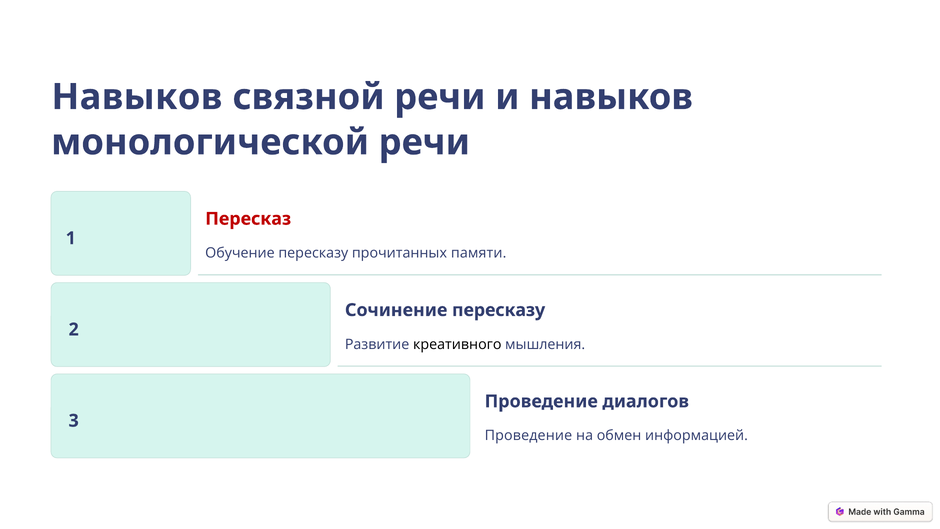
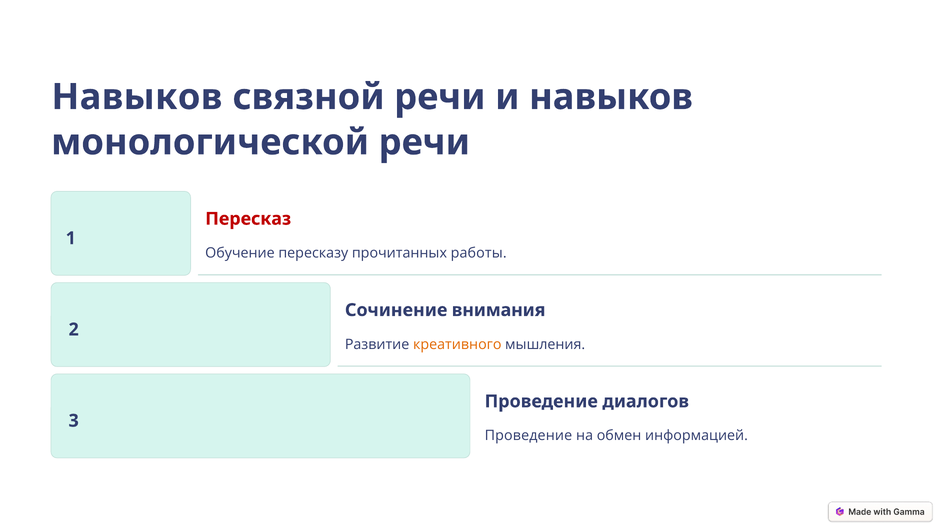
памяти: памяти -> работы
Сочинение пересказу: пересказу -> внимания
креативного colour: black -> orange
